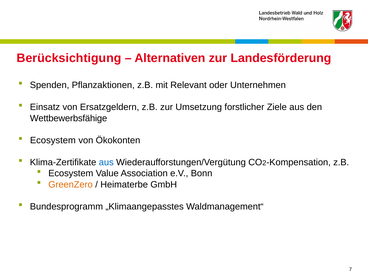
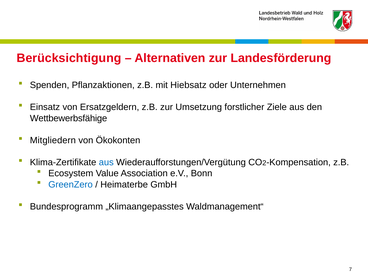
Relevant: Relevant -> Hiebsatz
Ecosystem at (53, 140): Ecosystem -> Mitgliedern
GreenZero colour: orange -> blue
